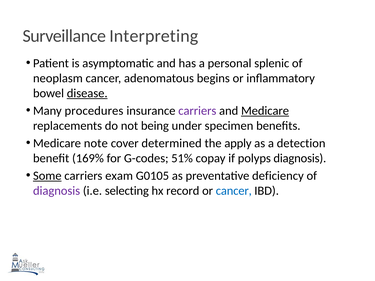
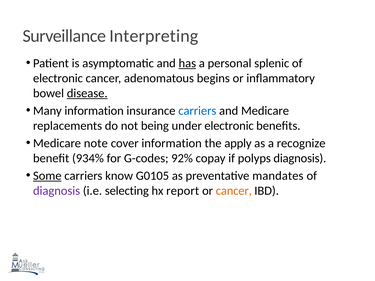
has underline: none -> present
neoplasm at (58, 78): neoplasm -> electronic
Many procedures: procedures -> information
carriers at (197, 111) colour: purple -> blue
Medicare at (265, 111) underline: present -> none
under specimen: specimen -> electronic
cover determined: determined -> information
detection: detection -> recognize
169%: 169% -> 934%
51%: 51% -> 92%
exam: exam -> know
deficiency: deficiency -> mandates
record: record -> report
cancer at (234, 191) colour: blue -> orange
